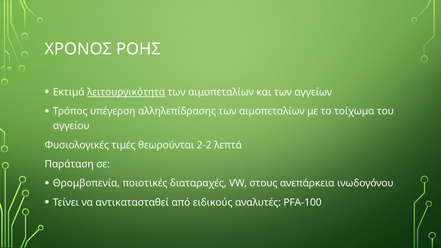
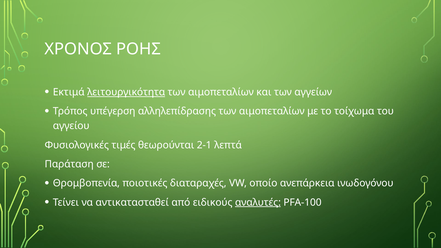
2-2: 2-2 -> 2-1
στους: στους -> οποίο
αναλυτές underline: none -> present
